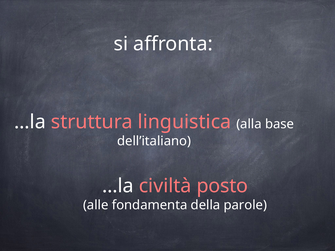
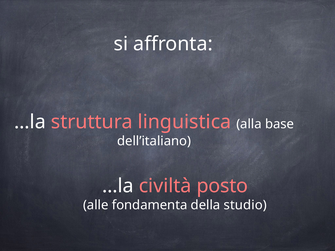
parole: parole -> studio
